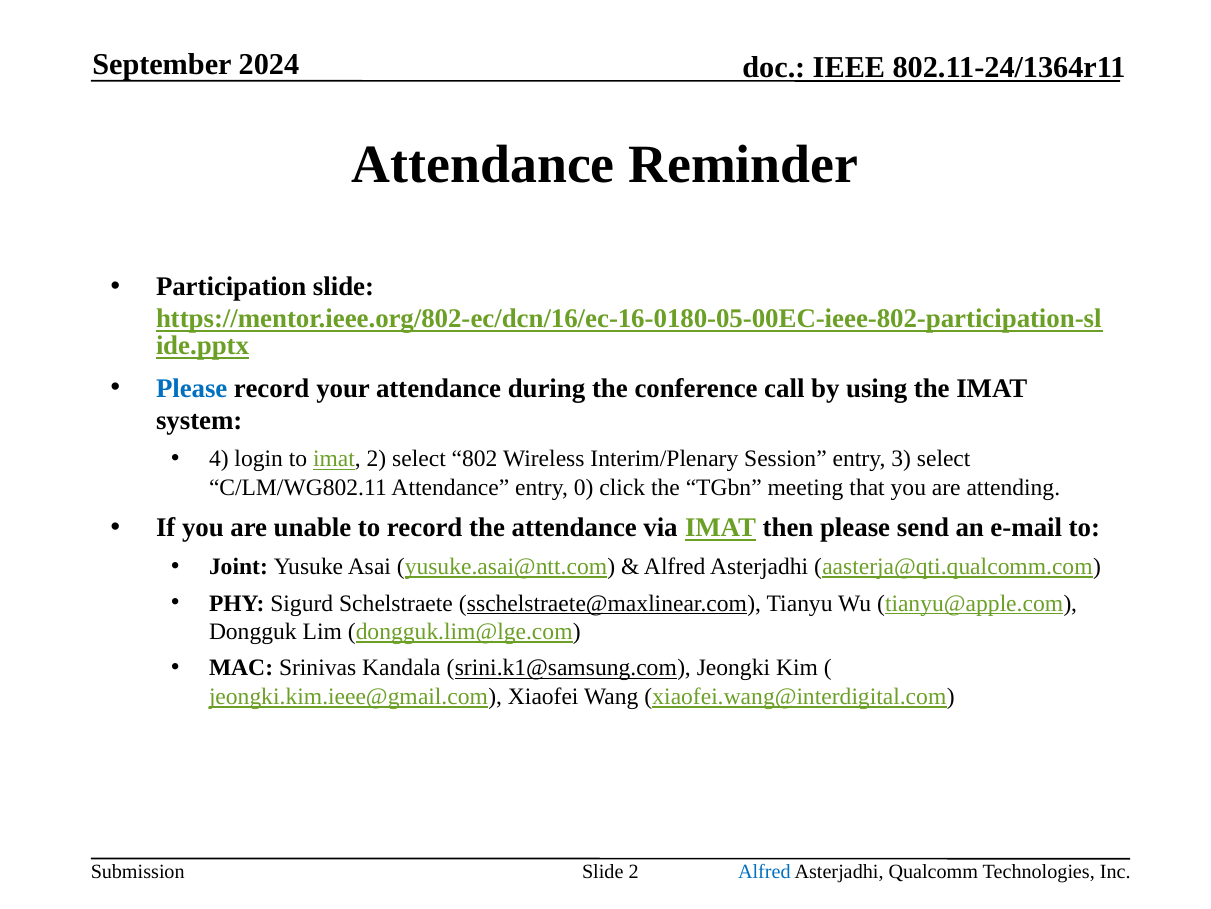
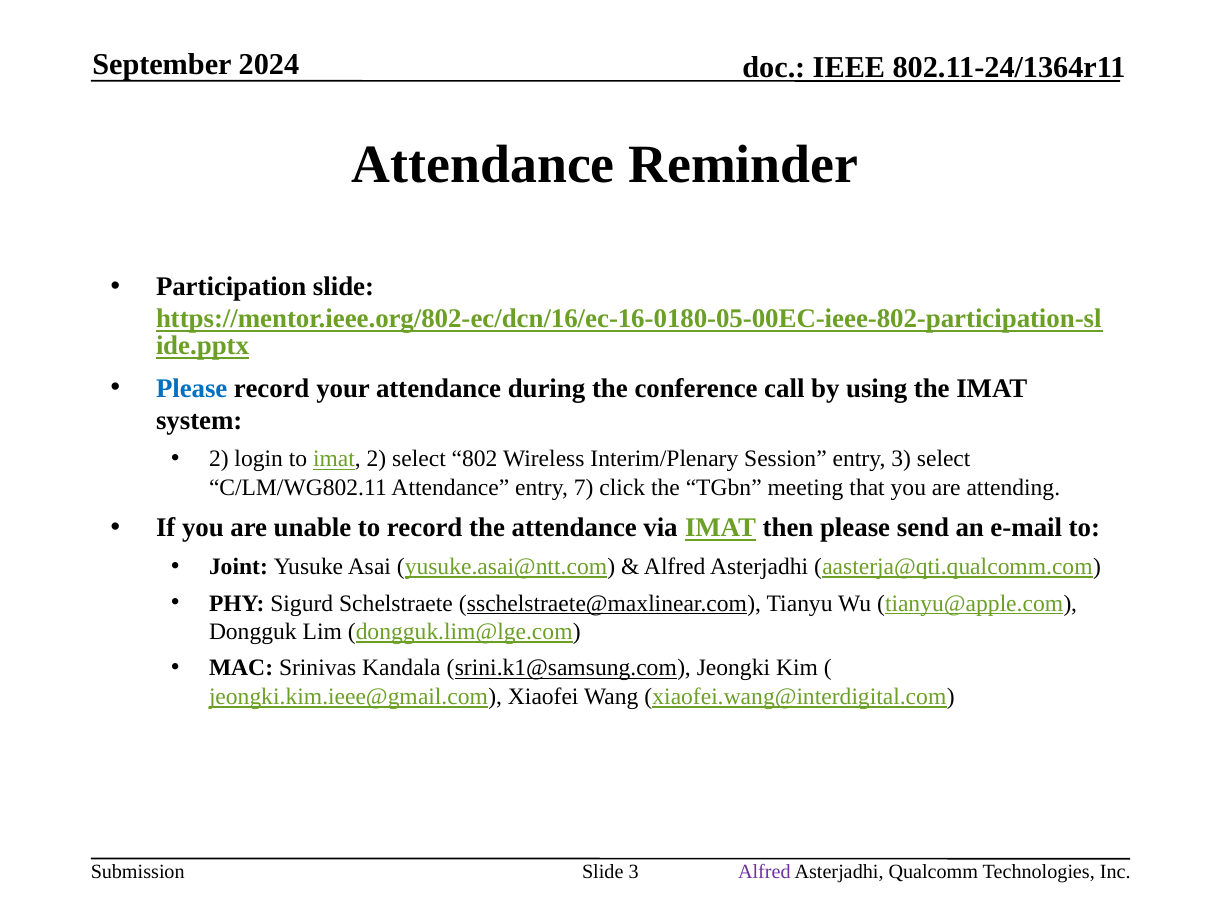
4 at (219, 459): 4 -> 2
0: 0 -> 7
Slide 2: 2 -> 3
Alfred at (764, 871) colour: blue -> purple
